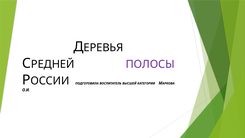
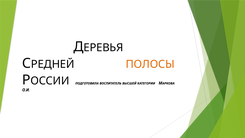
ПОЛОСЫ colour: purple -> orange
